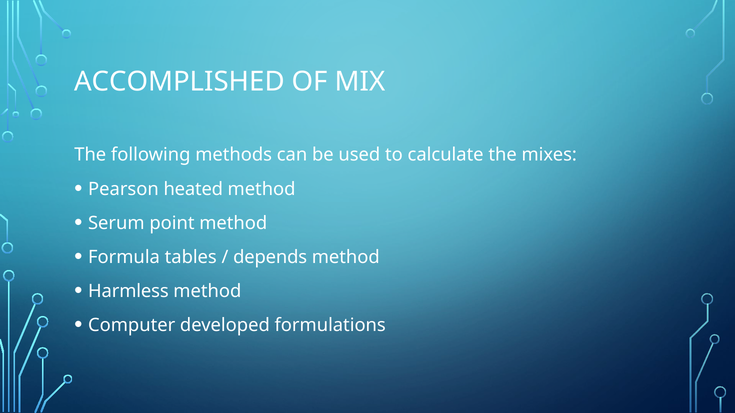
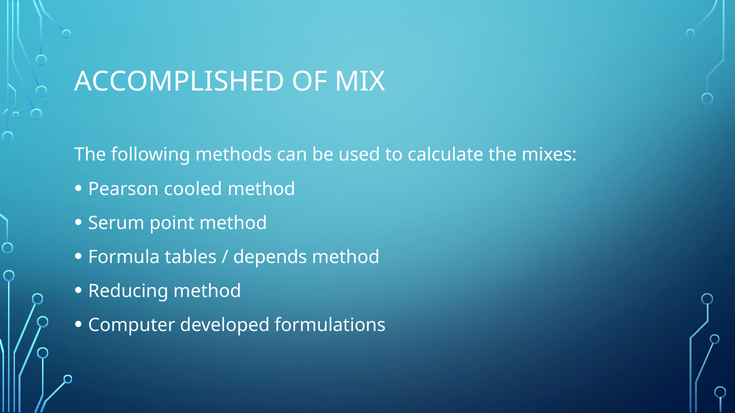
heated: heated -> cooled
Harmless: Harmless -> Reducing
